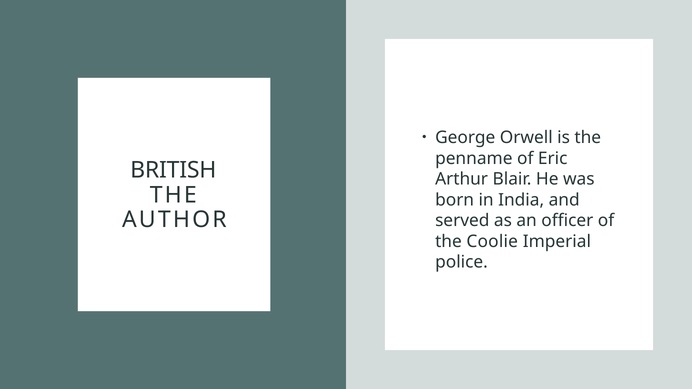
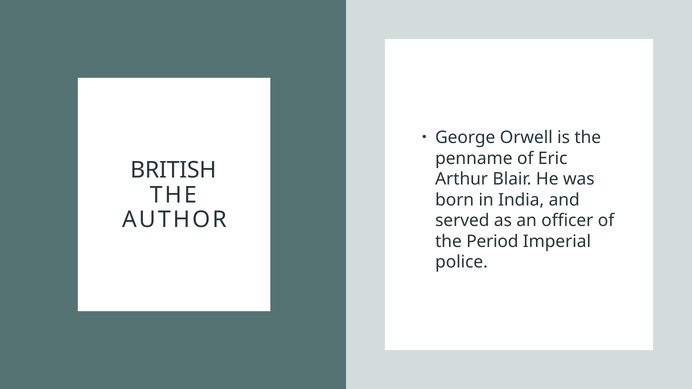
Coolie: Coolie -> Period
